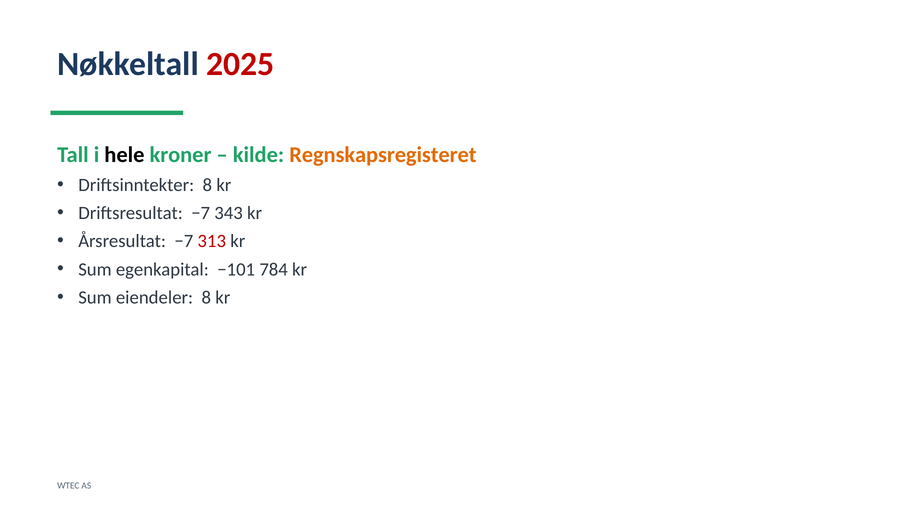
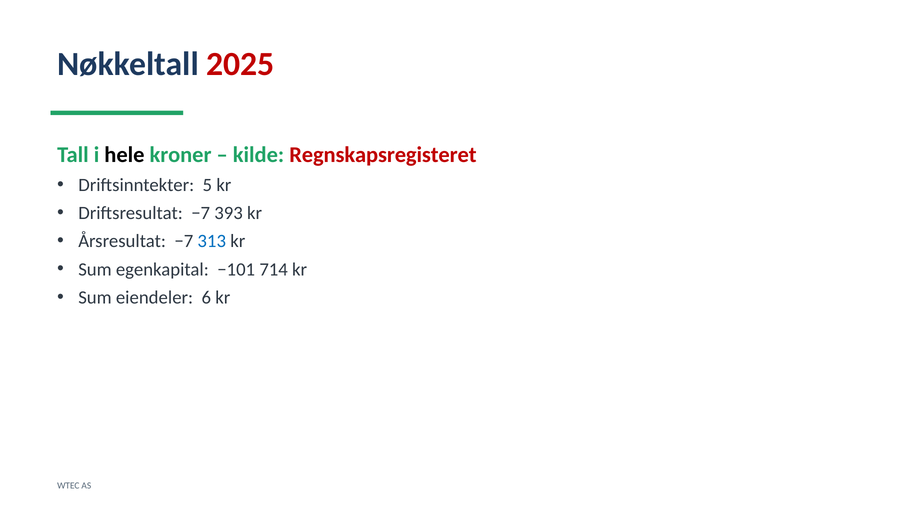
Regnskapsregisteret colour: orange -> red
Driftsinntekter 8: 8 -> 5
343: 343 -> 393
313 colour: red -> blue
784: 784 -> 714
eiendeler 8: 8 -> 6
